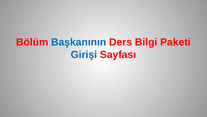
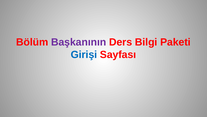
Başkanının colour: blue -> purple
